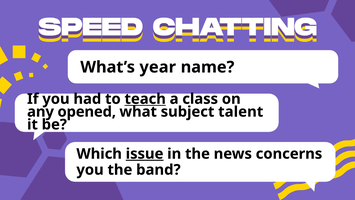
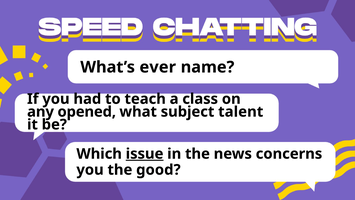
year: year -> ever
teach underline: present -> none
band: band -> good
